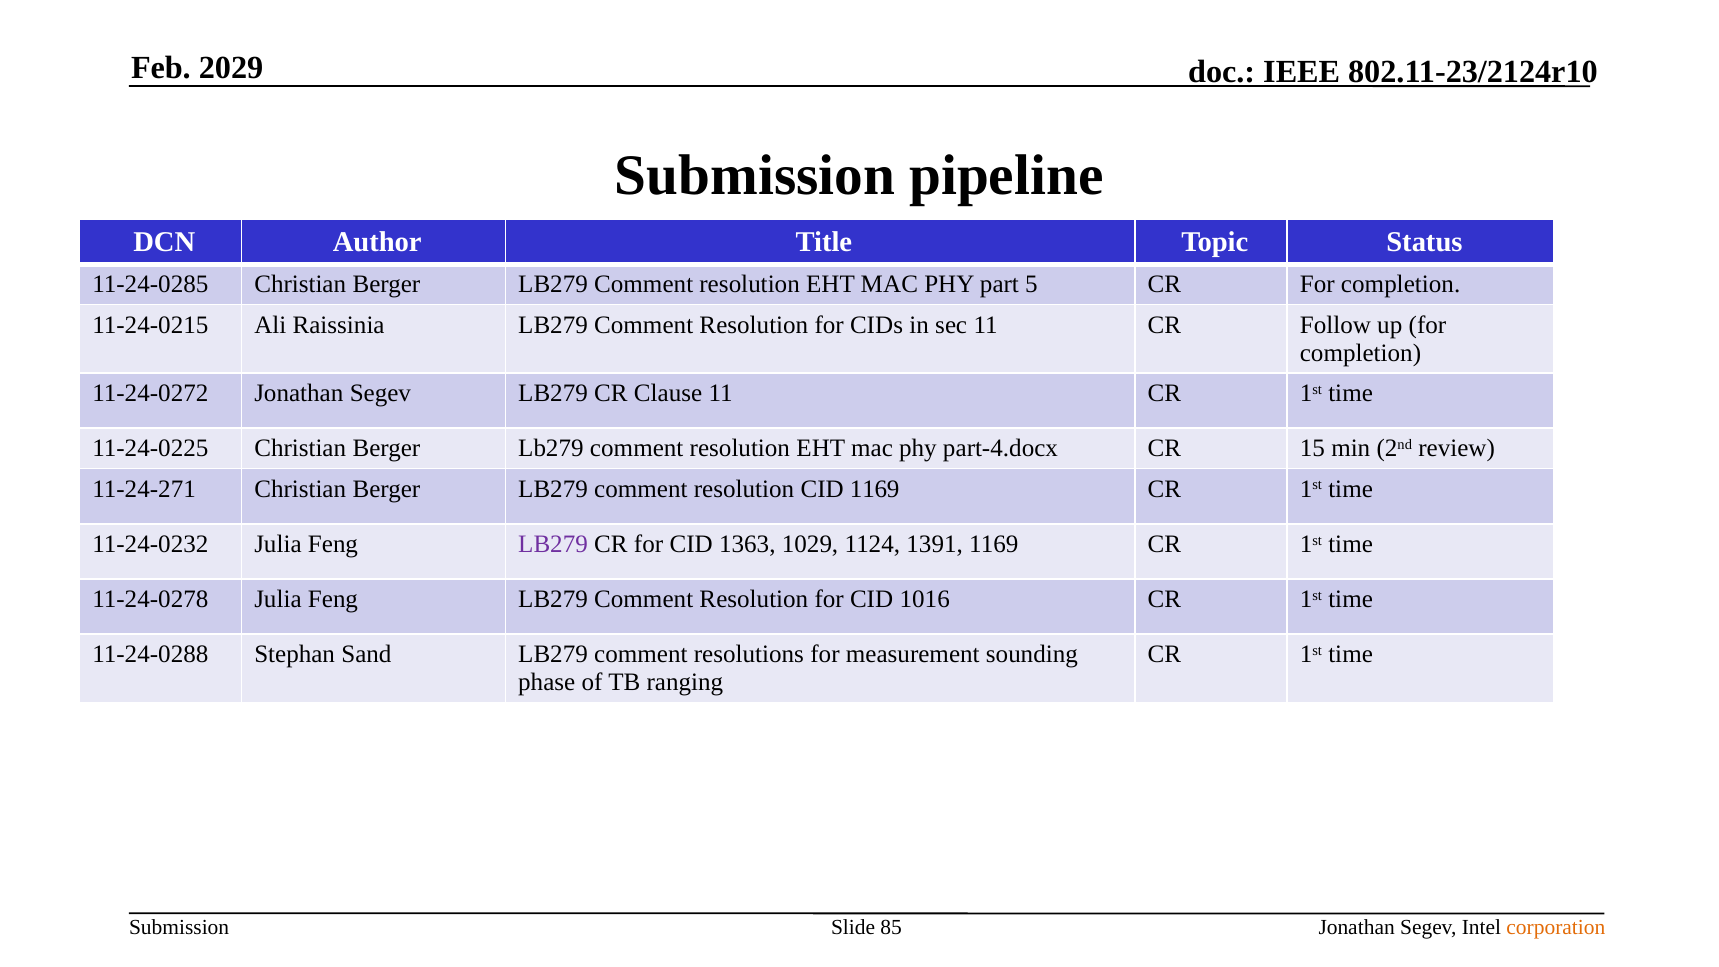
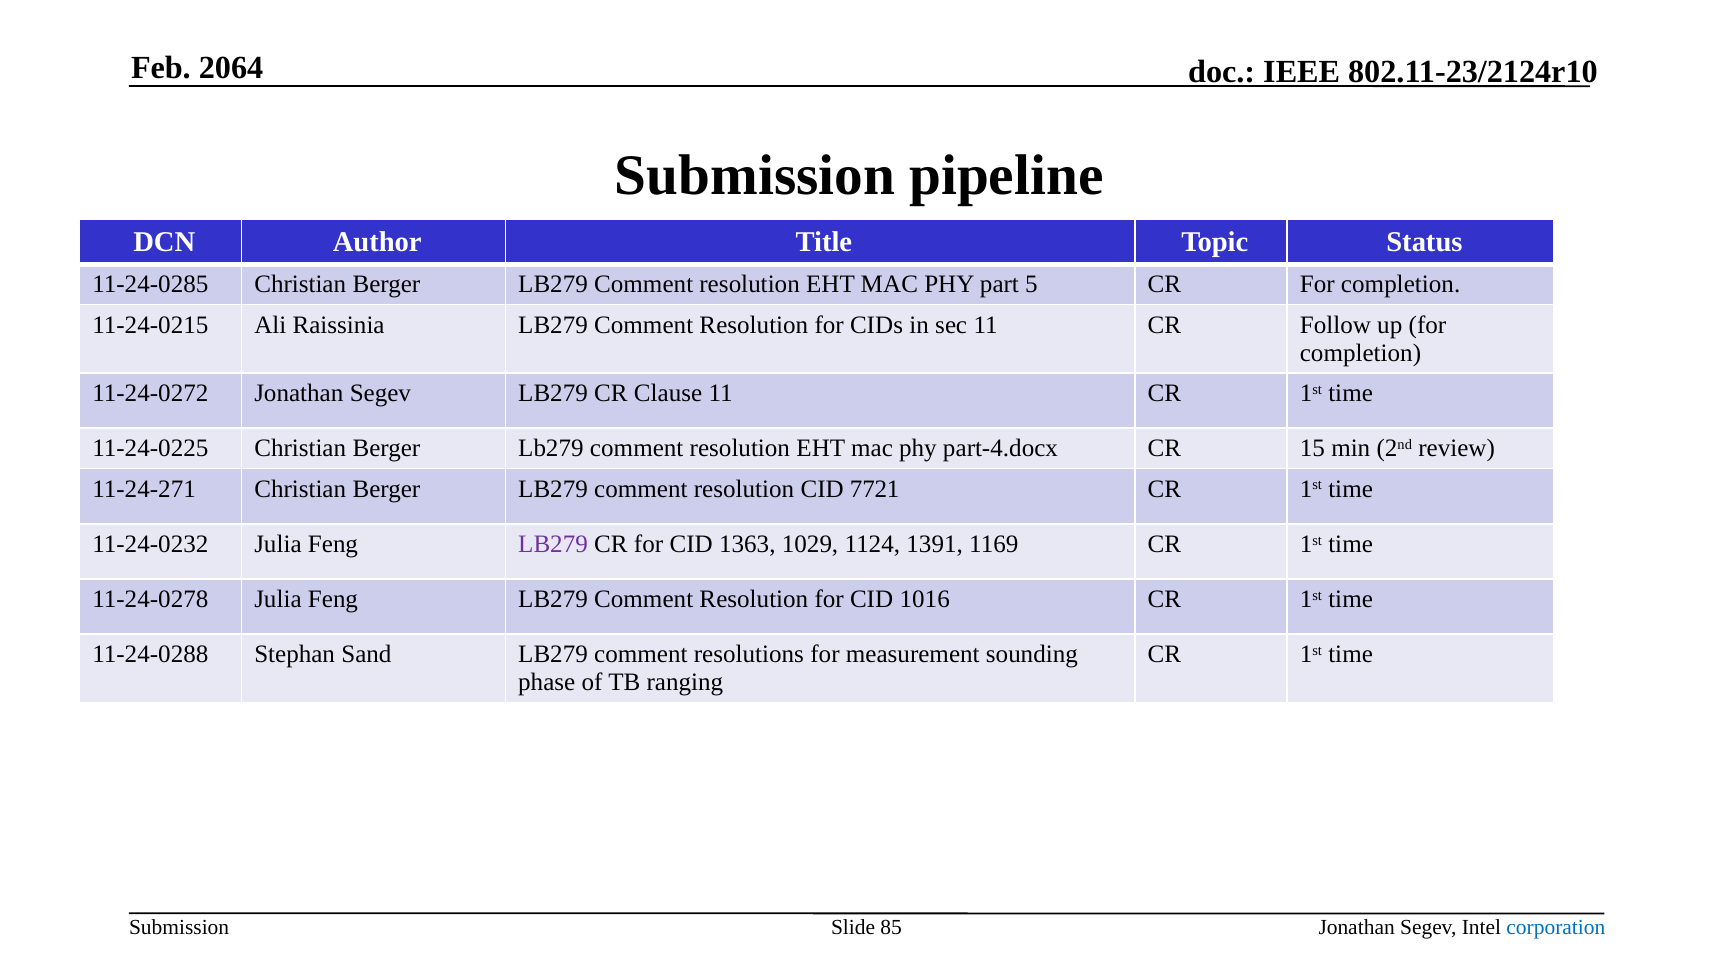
2029: 2029 -> 2064
CID 1169: 1169 -> 7721
corporation colour: orange -> blue
